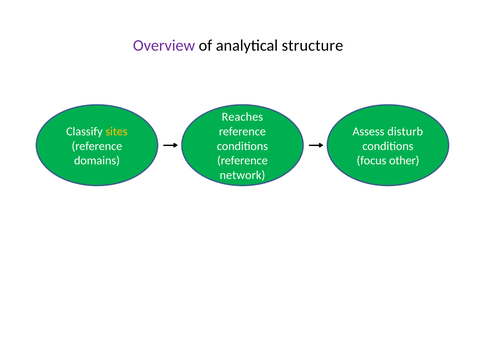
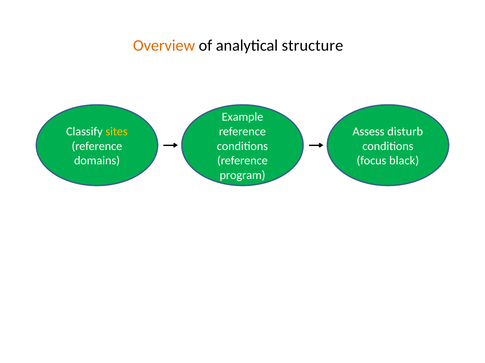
Overview colour: purple -> orange
Reaches: Reaches -> Example
other: other -> black
network: network -> program
